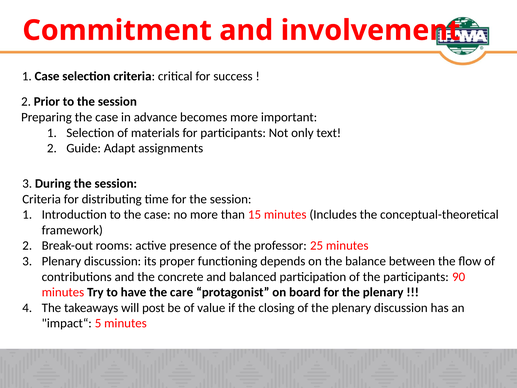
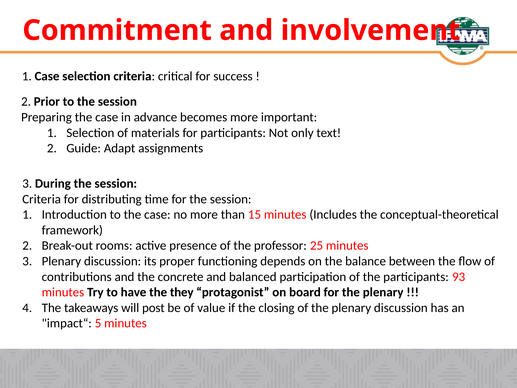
90: 90 -> 93
care: care -> they
